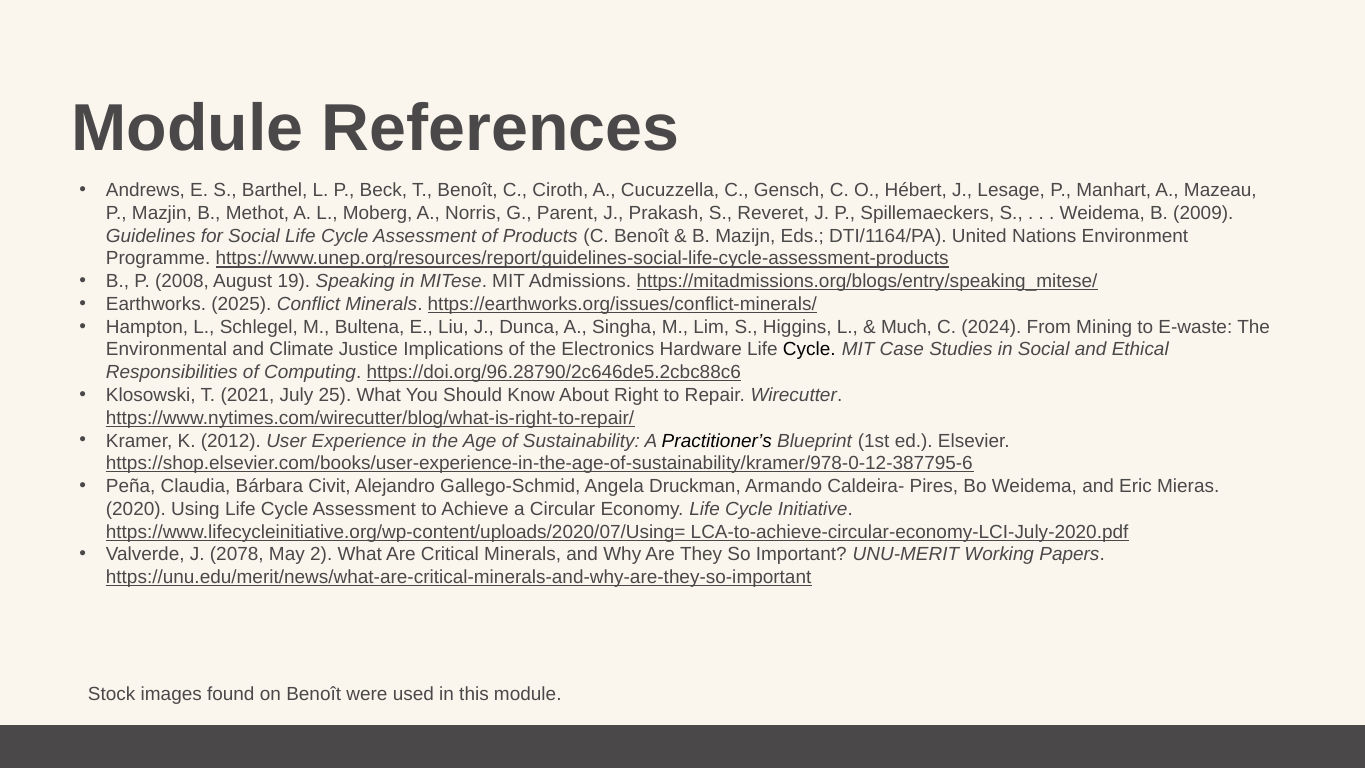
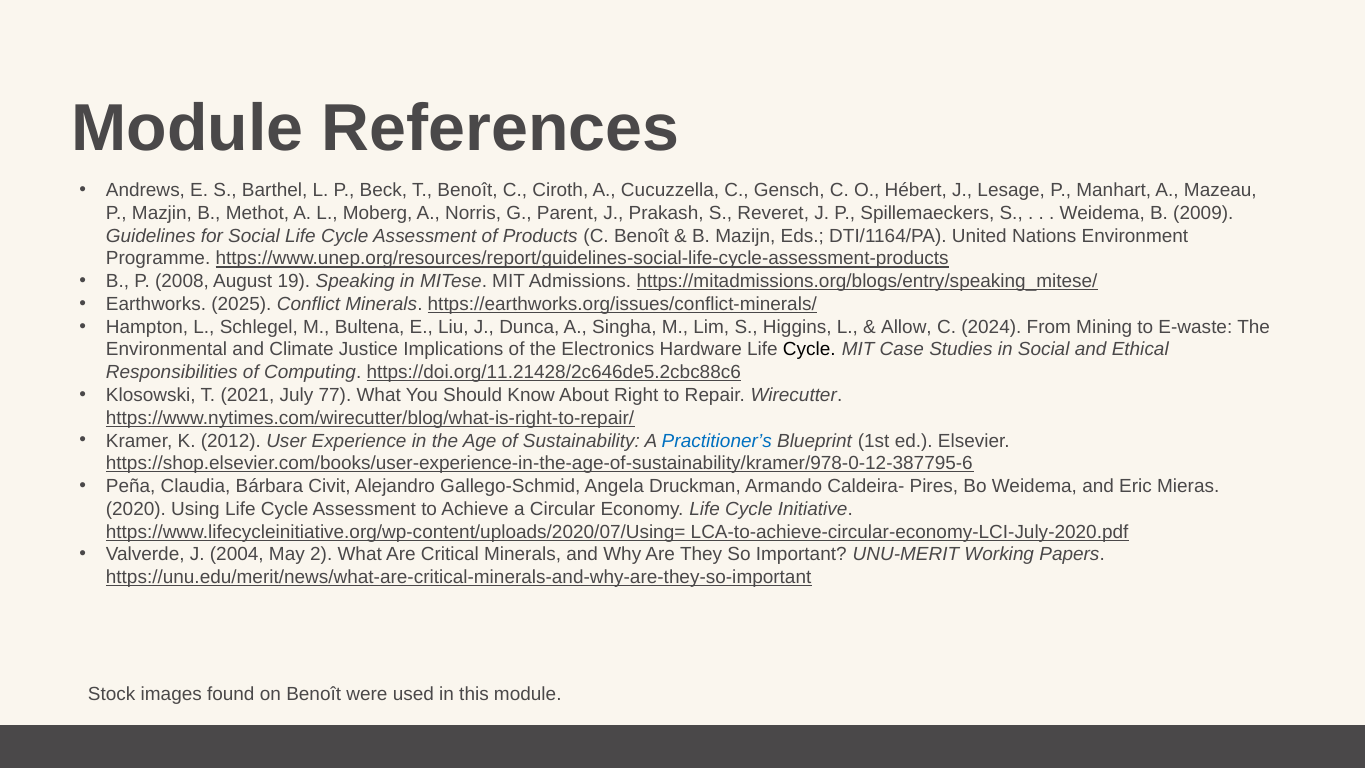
Much: Much -> Allow
https://doi.org/96.28790/2c646de5.2cbc88c6: https://doi.org/96.28790/2c646de5.2cbc88c6 -> https://doi.org/11.21428/2c646de5.2cbc88c6
25: 25 -> 77
Practitioner’s colour: black -> blue
2078: 2078 -> 2004
